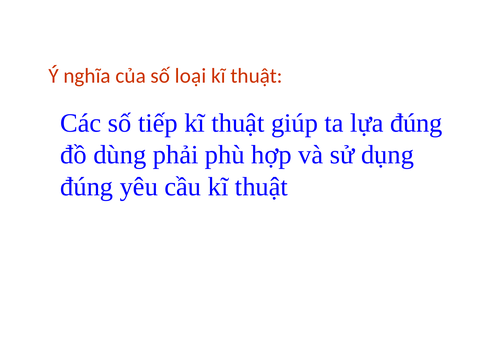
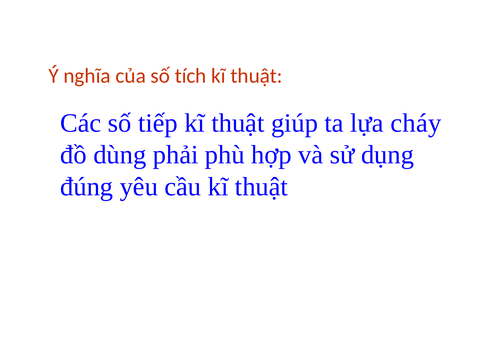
loại: loại -> tích
lựa đúng: đúng -> cháy
